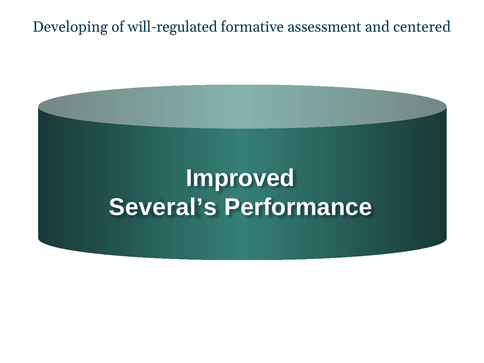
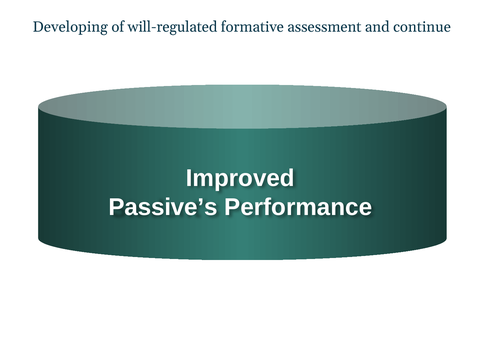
centered: centered -> continue
Several’s: Several’s -> Passive’s
